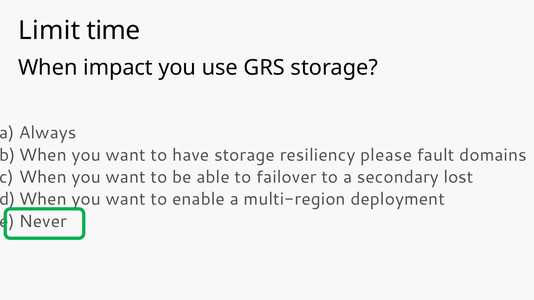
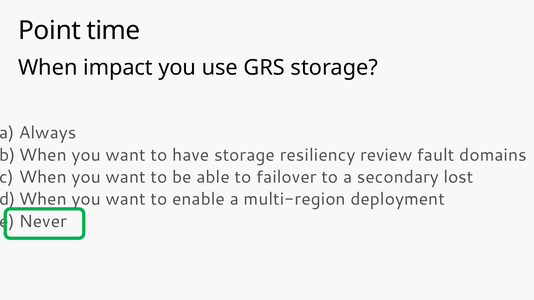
Limit: Limit -> Point
please: please -> review
